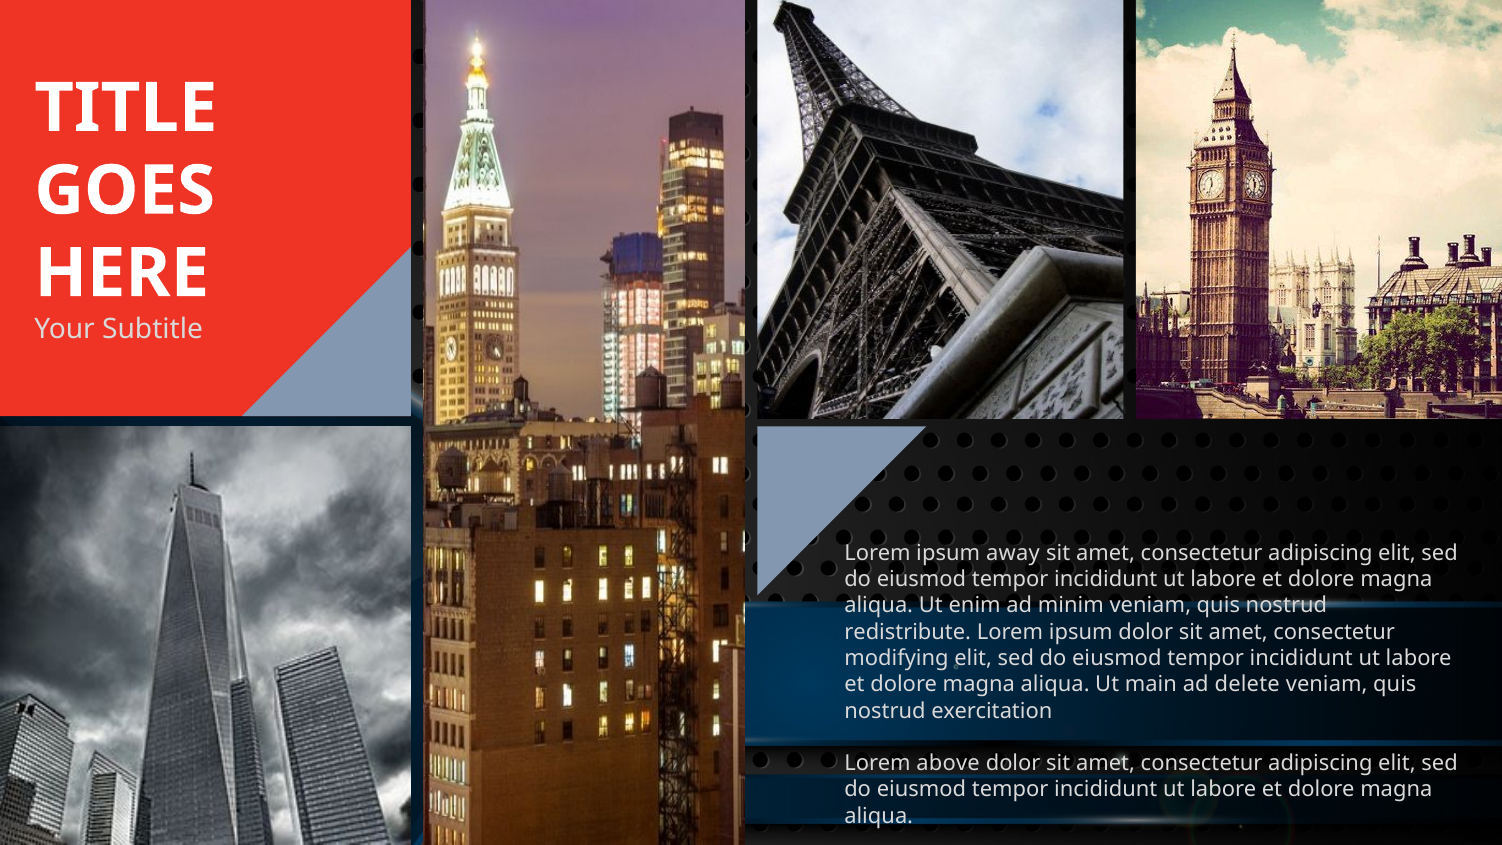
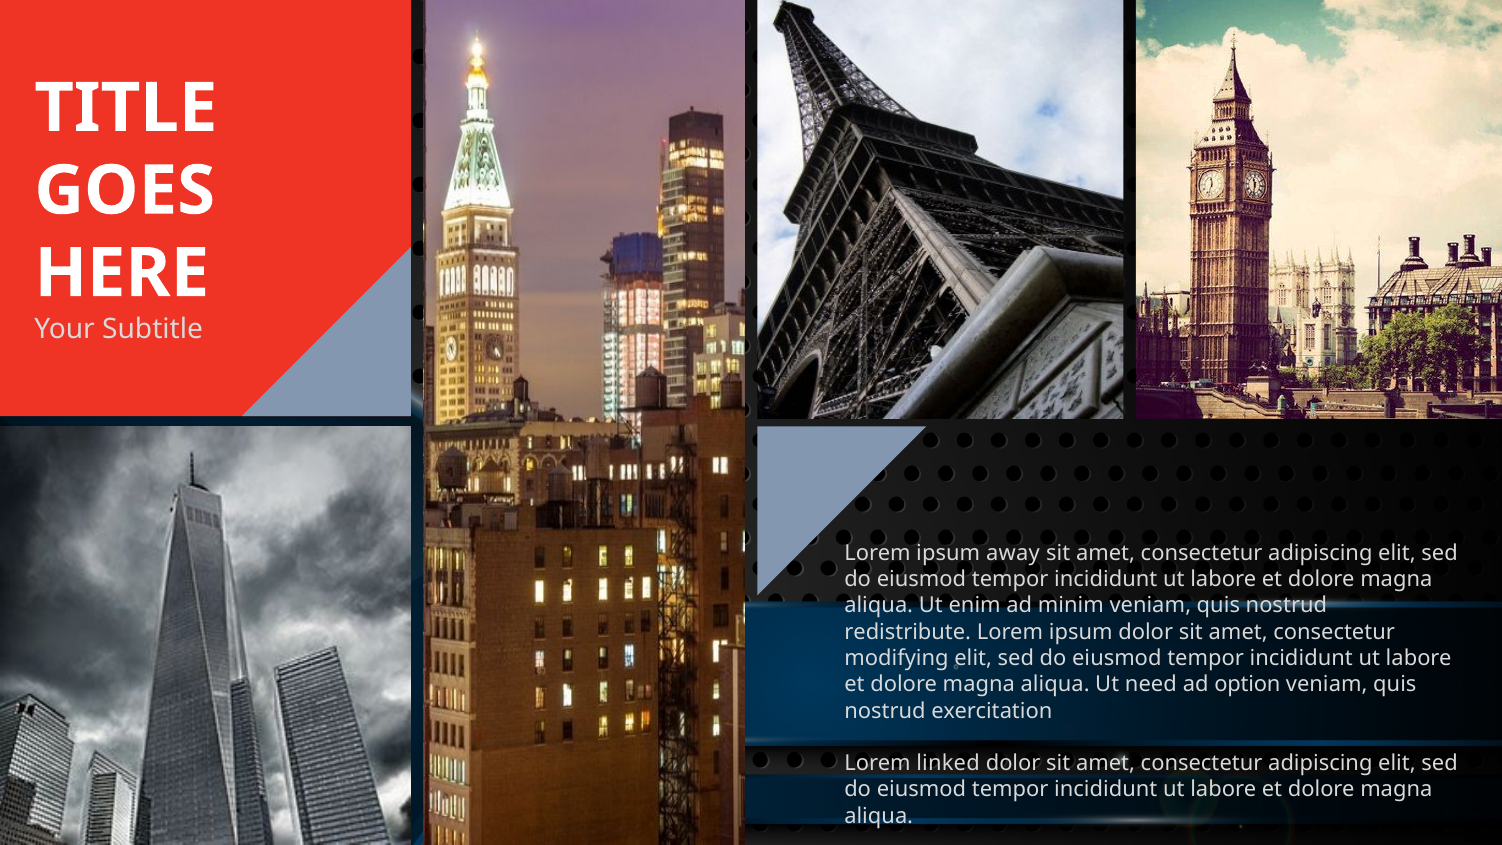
main: main -> need
delete: delete -> option
above: above -> linked
